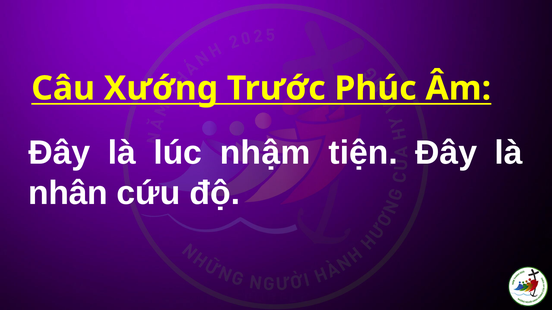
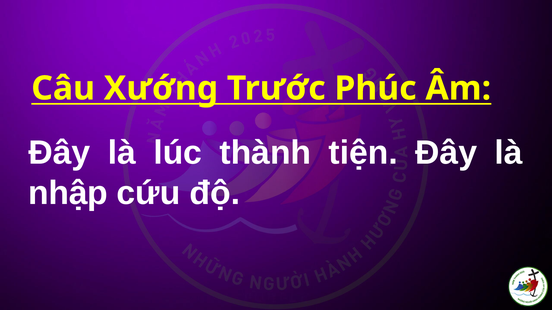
nhậm: nhậm -> thành
nhân: nhân -> nhập
